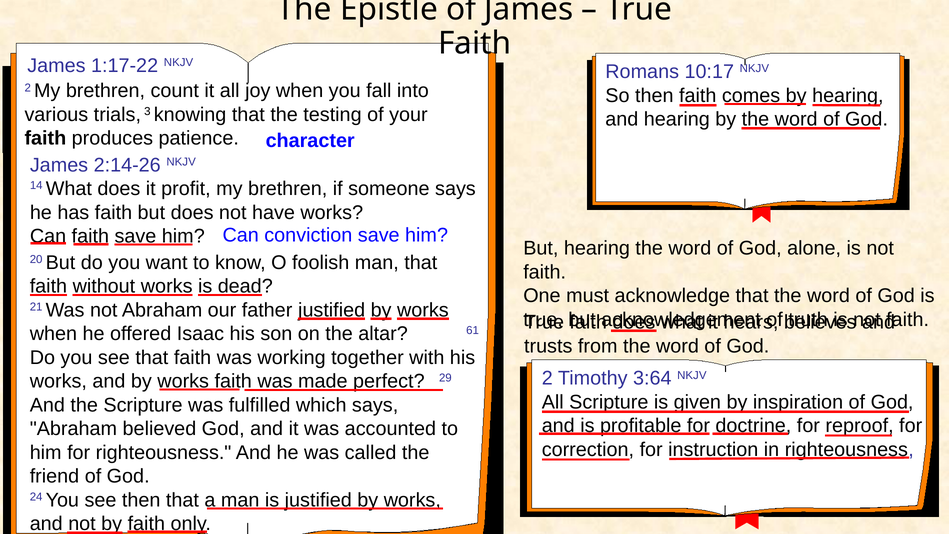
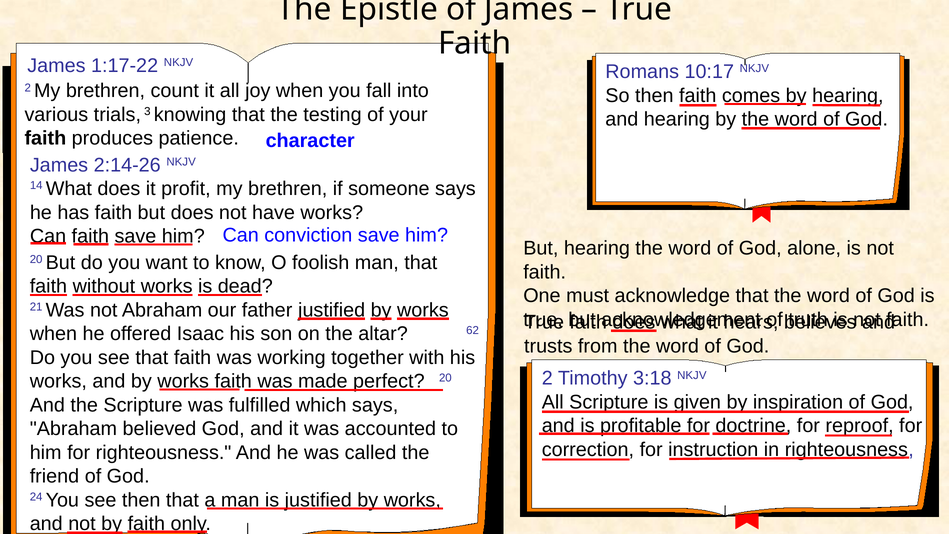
61: 61 -> 62
3:64: 3:64 -> 3:18
perfect 29: 29 -> 20
